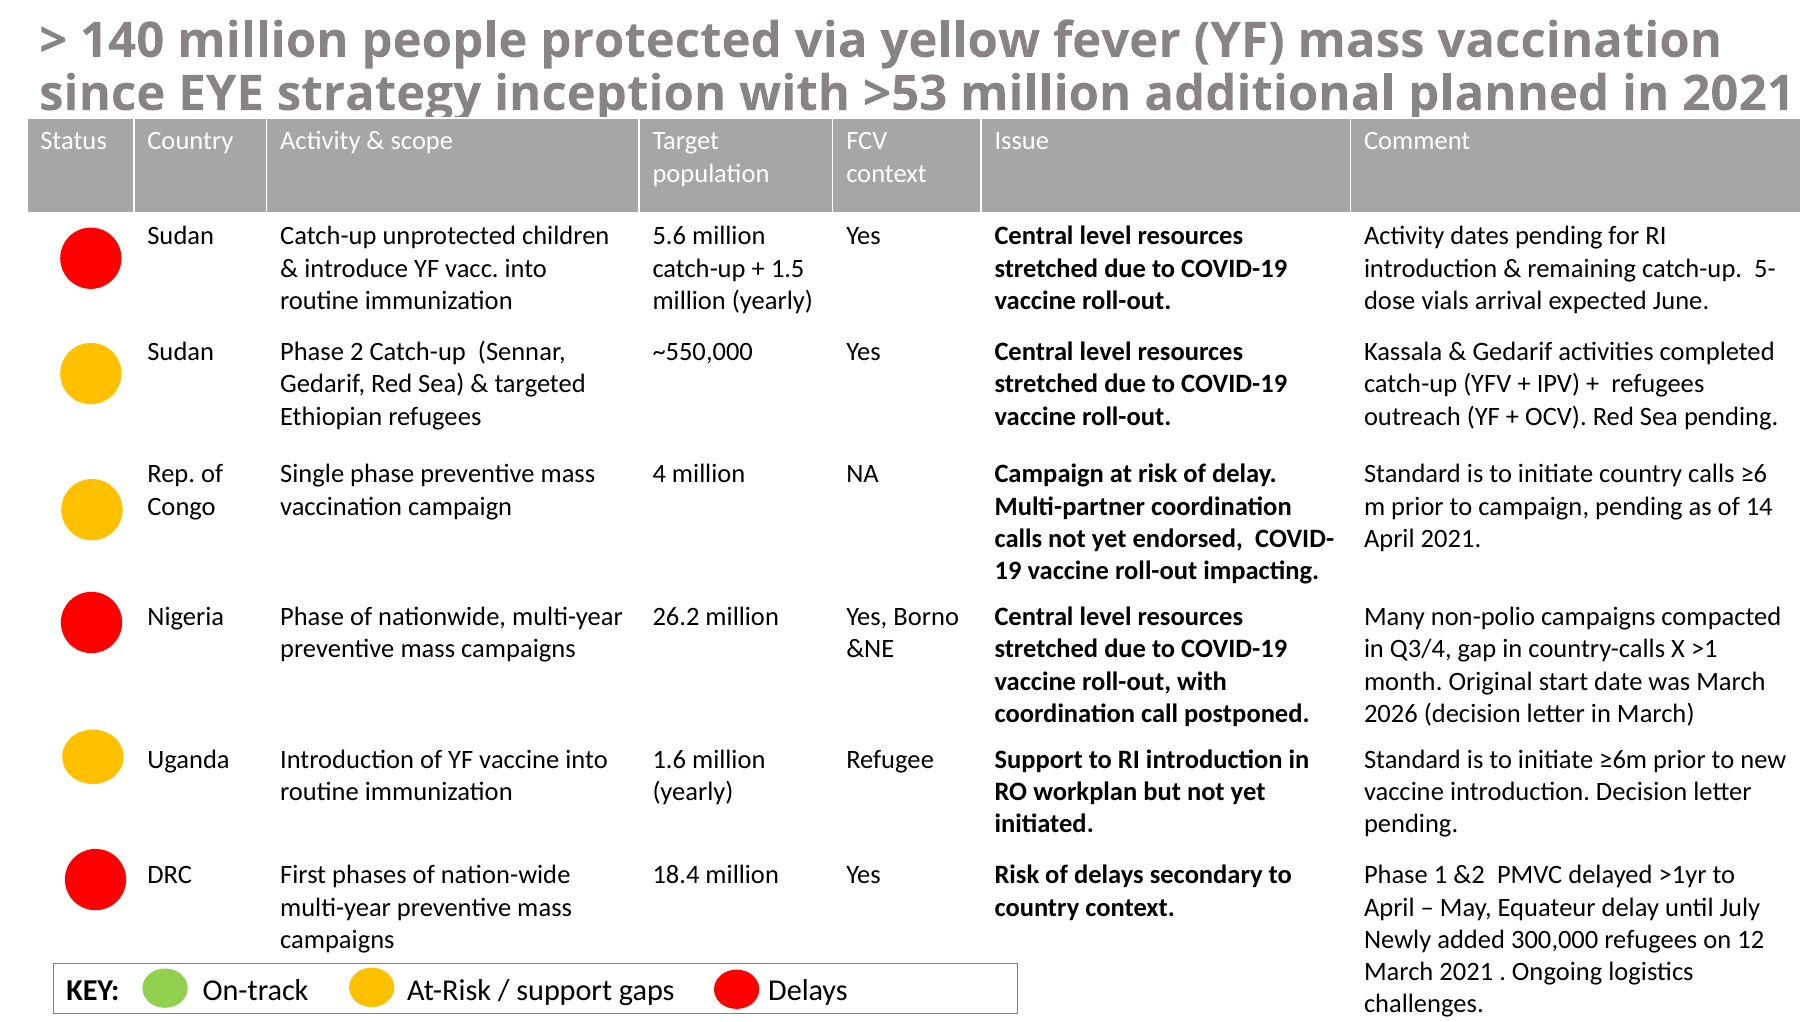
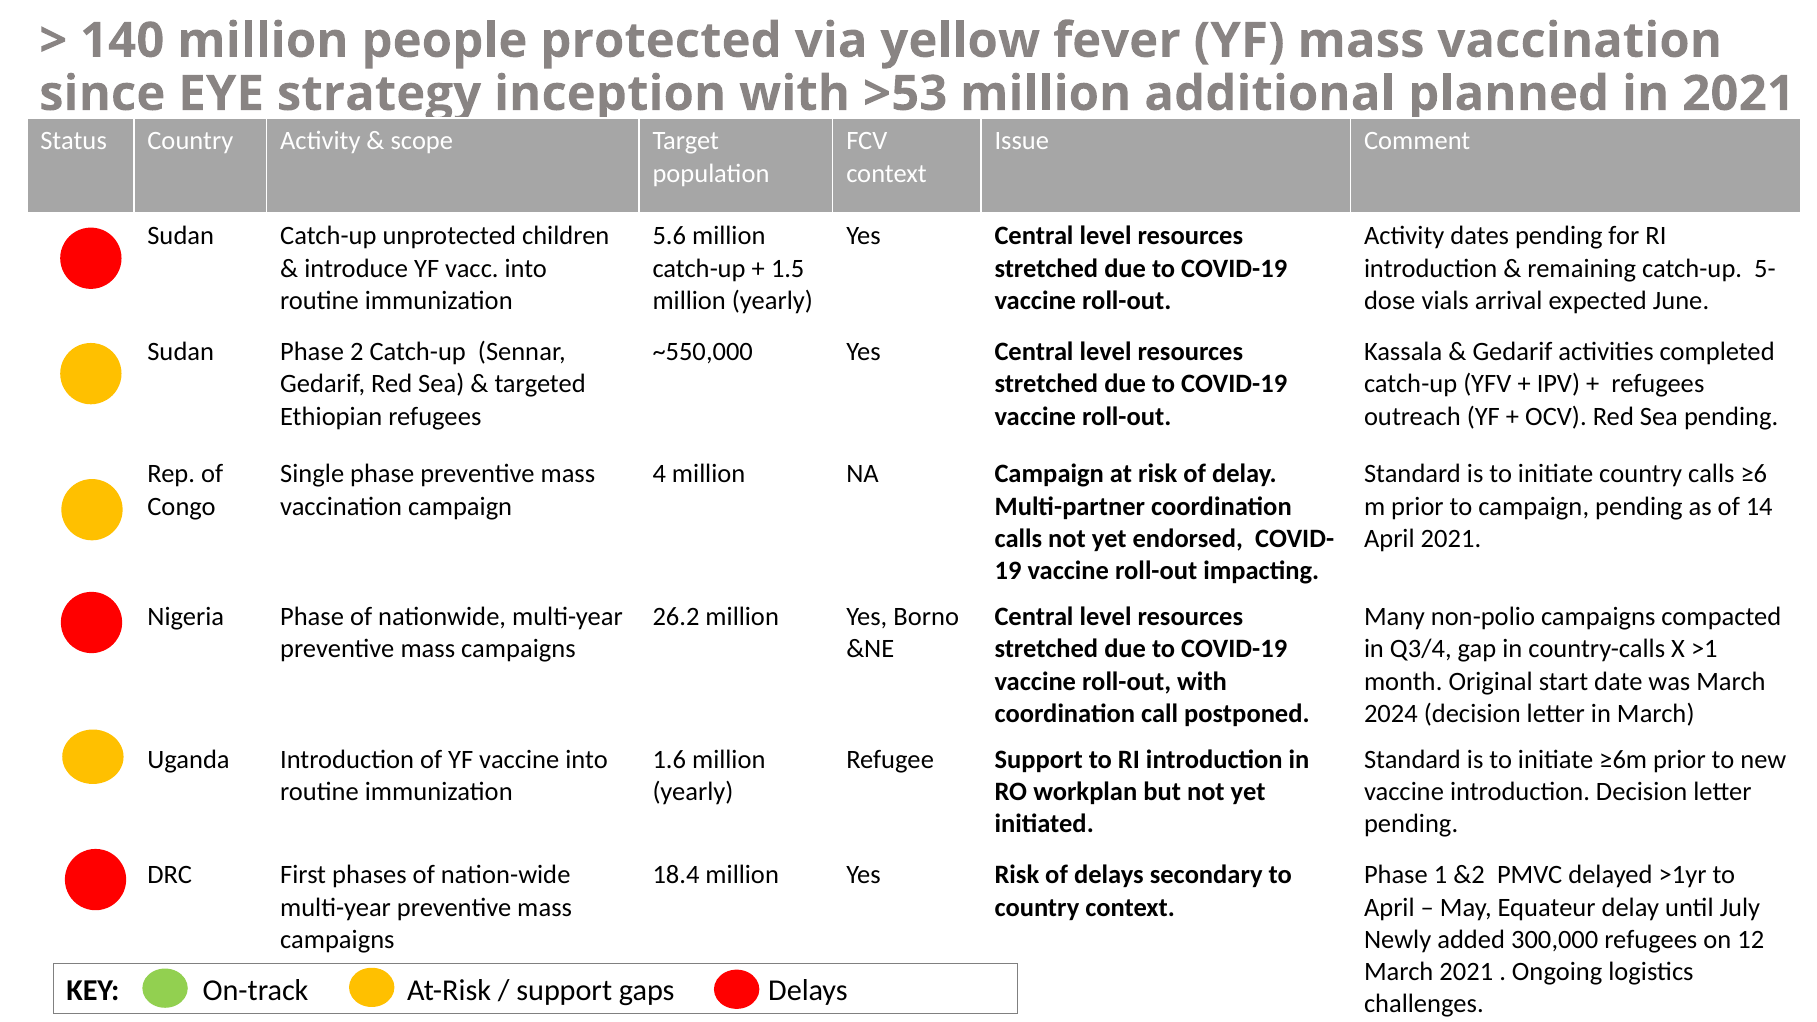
2026: 2026 -> 2024
